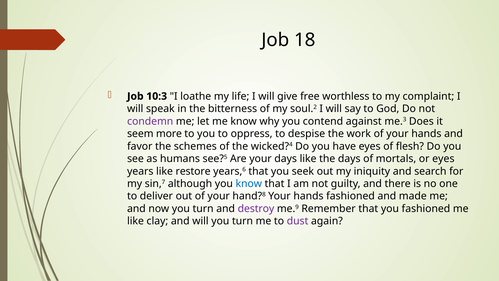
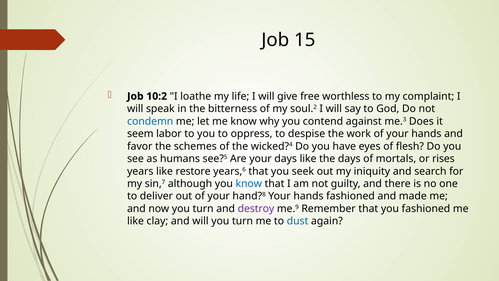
18: 18 -> 15
10:3: 10:3 -> 10:2
condemn colour: purple -> blue
more: more -> labor
or eyes: eyes -> rises
dust colour: purple -> blue
